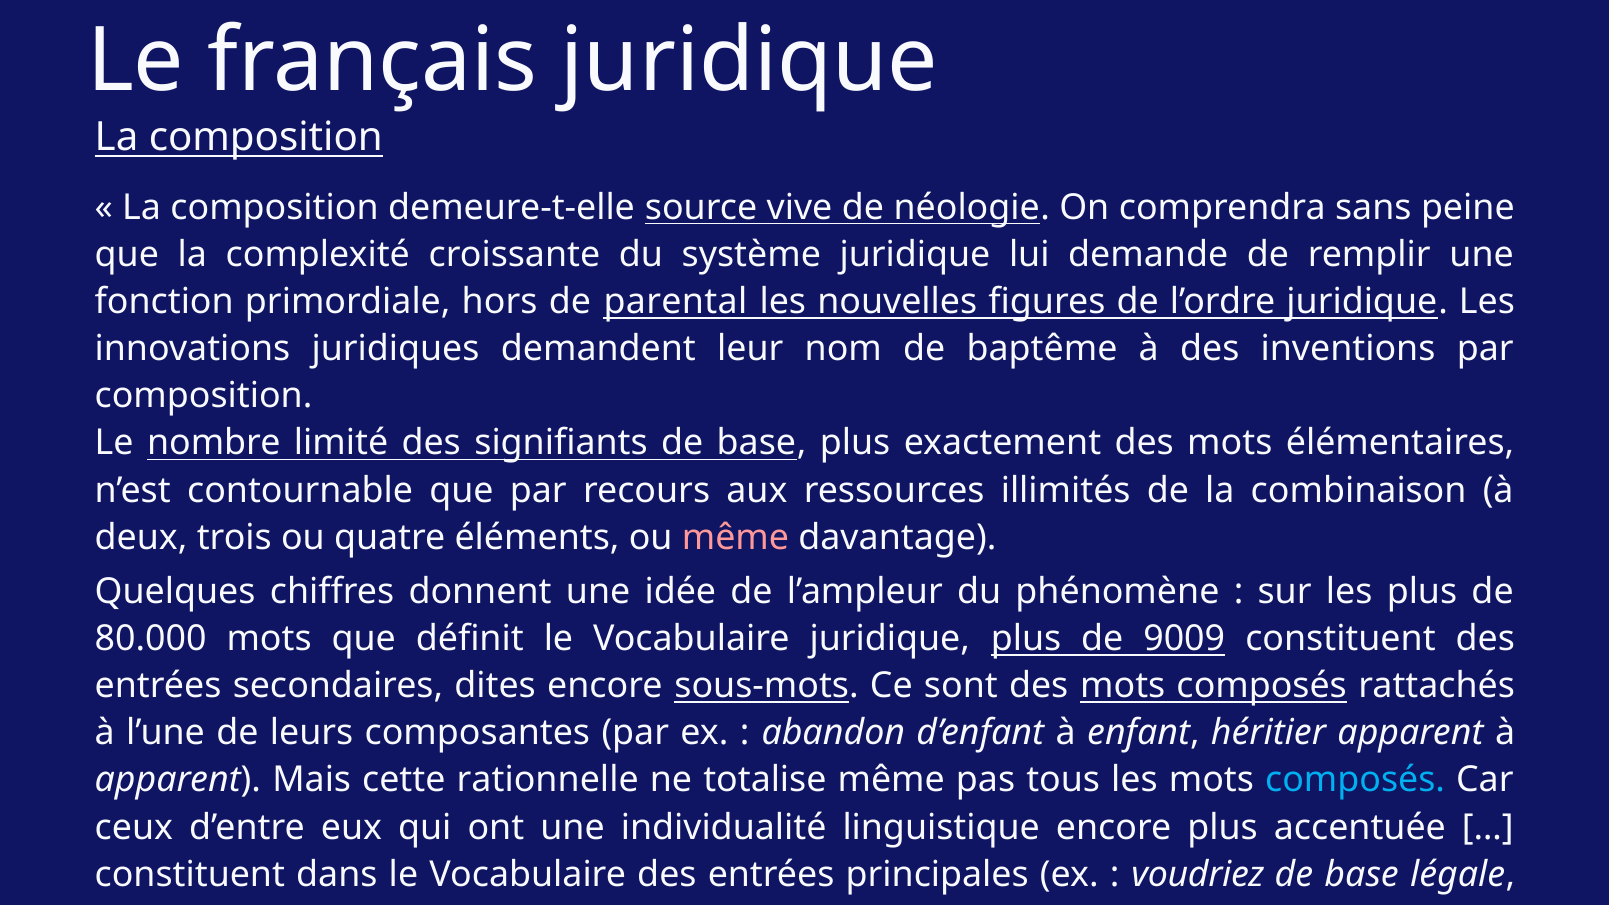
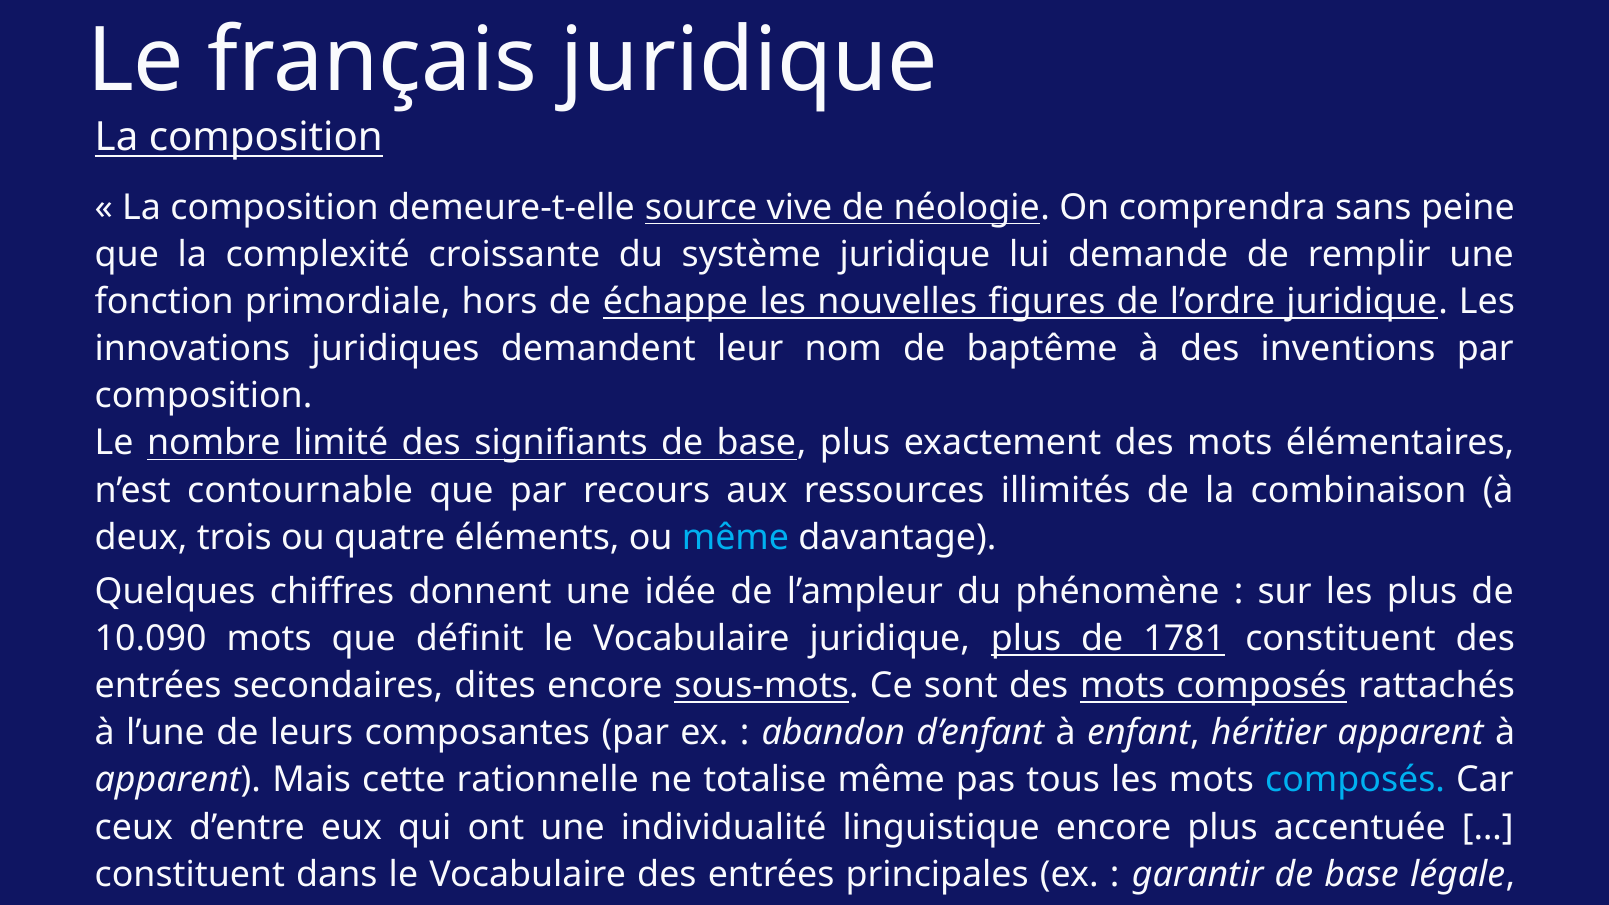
parental: parental -> échappe
même at (735, 538) colour: pink -> light blue
80.000: 80.000 -> 10.090
9009: 9009 -> 1781
voudriez: voudriez -> garantir
